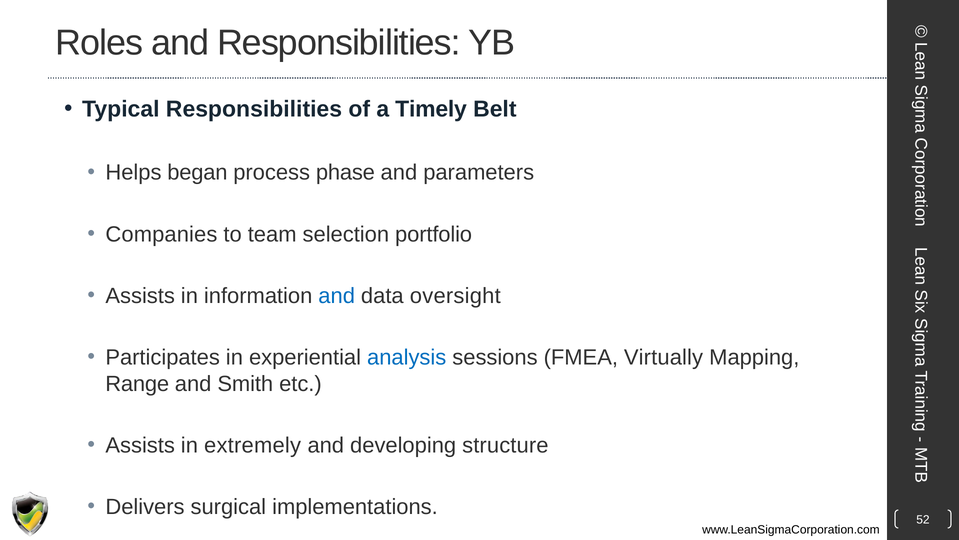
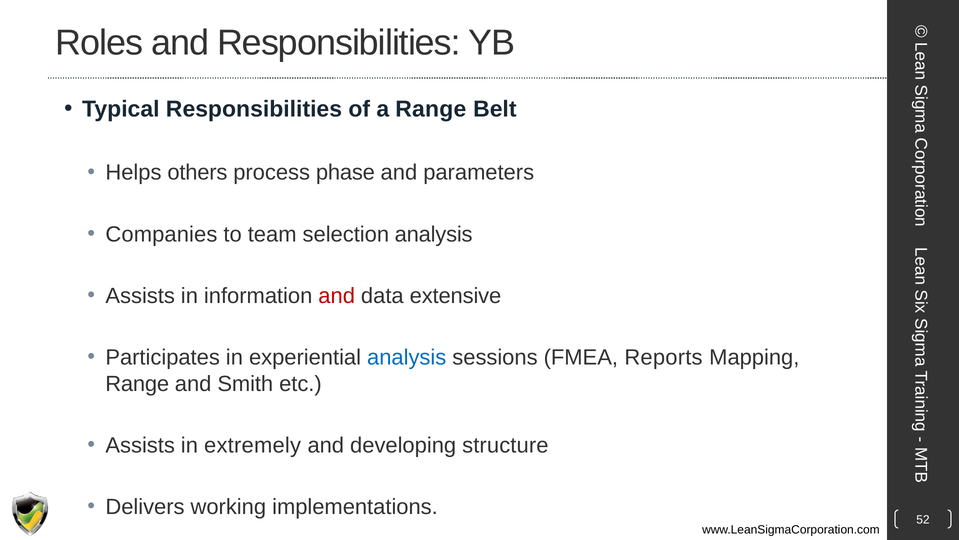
a Timely: Timely -> Range
began: began -> others
selection portfolio: portfolio -> analysis
and at (337, 296) colour: blue -> red
oversight: oversight -> extensive
Virtually: Virtually -> Reports
surgical: surgical -> working
